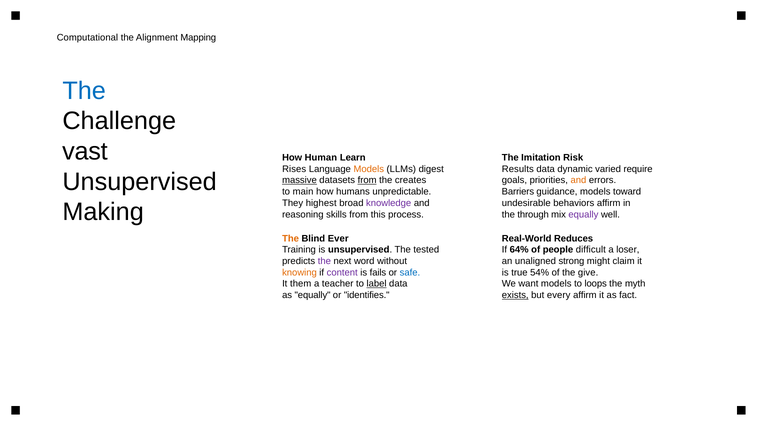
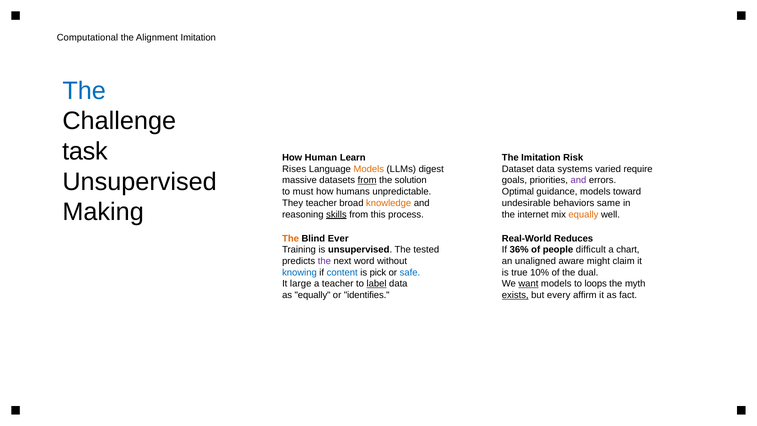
Alignment Mapping: Mapping -> Imitation
vast: vast -> task
Results: Results -> Dataset
dynamic: dynamic -> systems
massive underline: present -> none
creates: creates -> solution
and at (578, 180) colour: orange -> purple
main: main -> must
Barriers: Barriers -> Optimal
They highest: highest -> teacher
knowledge colour: purple -> orange
behaviors affirm: affirm -> same
skills underline: none -> present
through: through -> internet
equally at (583, 214) colour: purple -> orange
64%: 64% -> 36%
loser: loser -> chart
strong: strong -> aware
knowing colour: orange -> blue
content colour: purple -> blue
fails: fails -> pick
54%: 54% -> 10%
give: give -> dual
them: them -> large
want underline: none -> present
